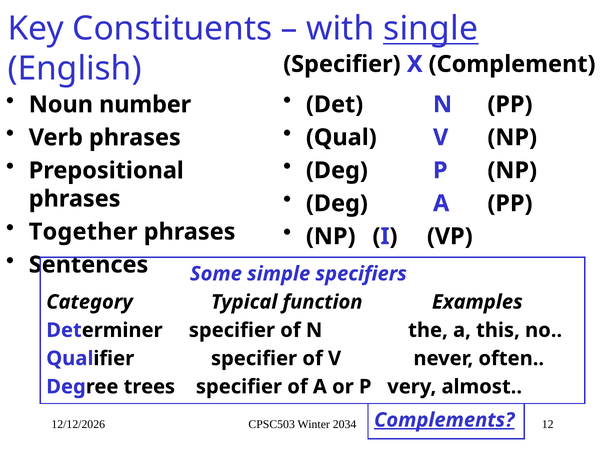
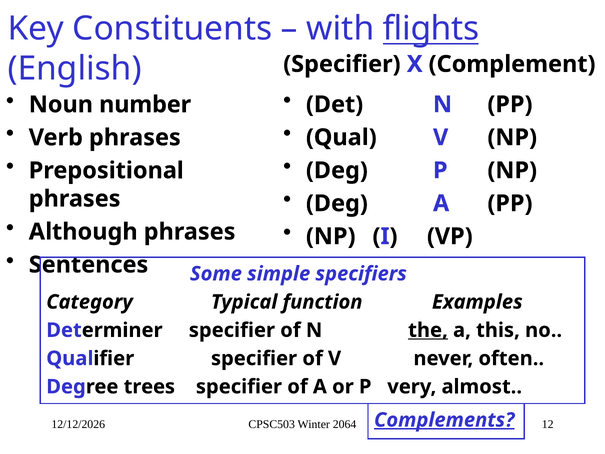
single: single -> flights
Together: Together -> Although
the underline: none -> present
2034: 2034 -> 2064
